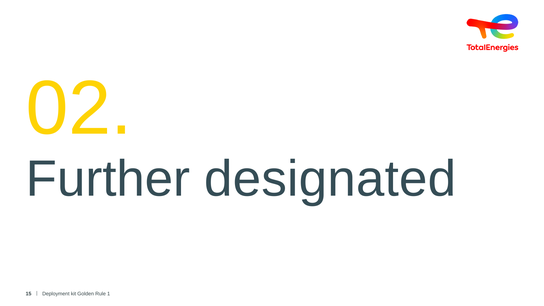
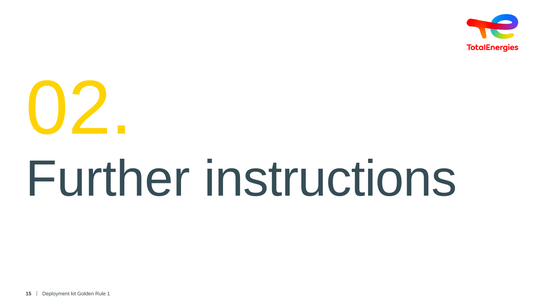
designated: designated -> instructions
